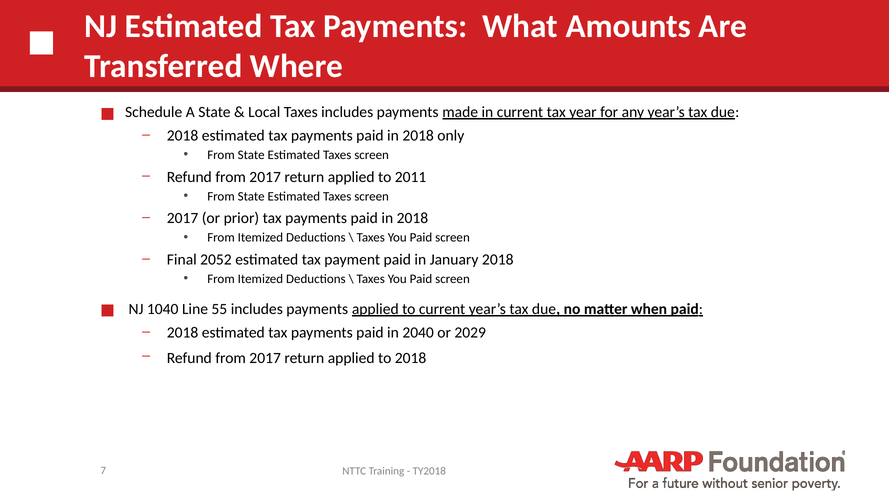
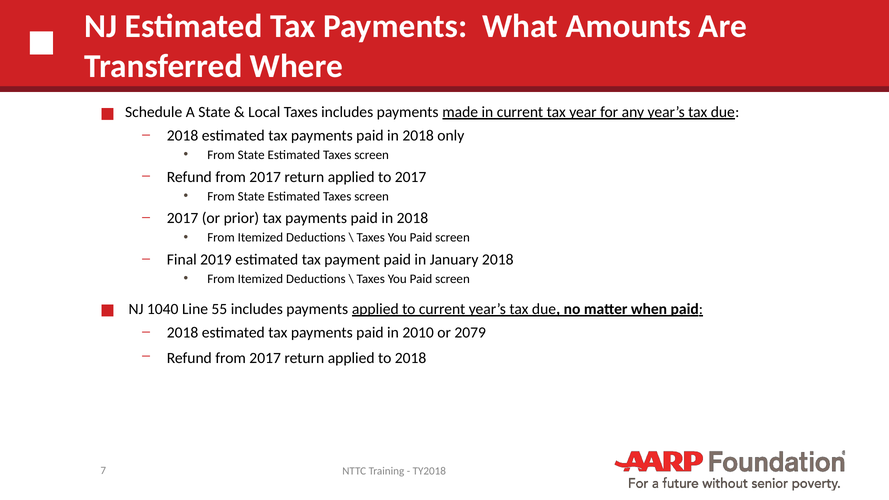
to 2011: 2011 -> 2017
2052: 2052 -> 2019
2040: 2040 -> 2010
2029: 2029 -> 2079
